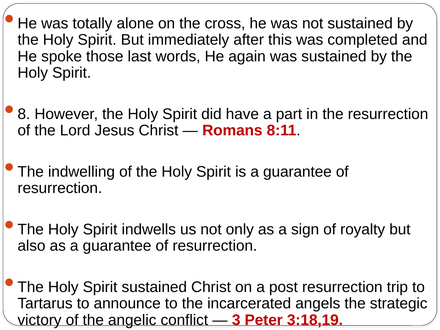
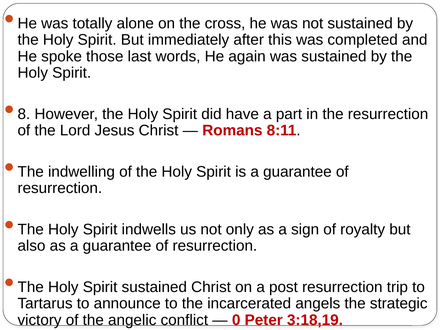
3: 3 -> 0
